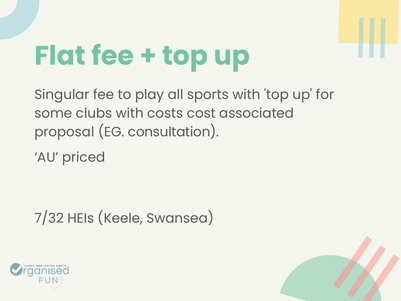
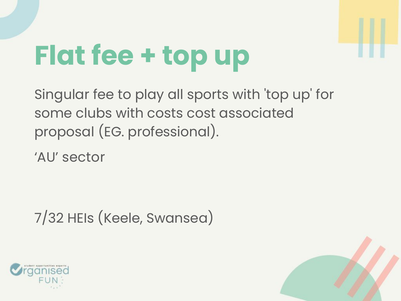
consultation: consultation -> professional
priced: priced -> sector
